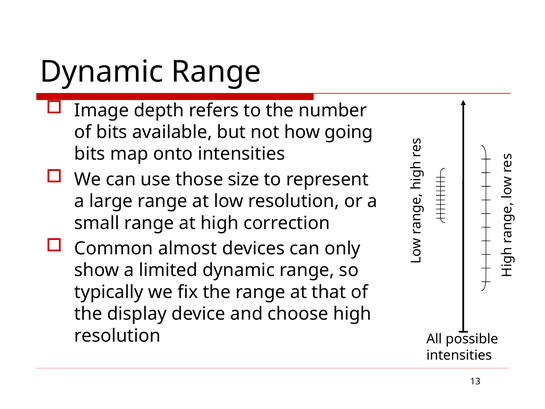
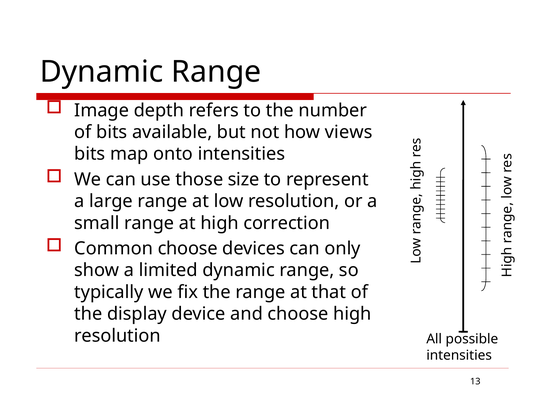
going: going -> views
Common almost: almost -> choose
